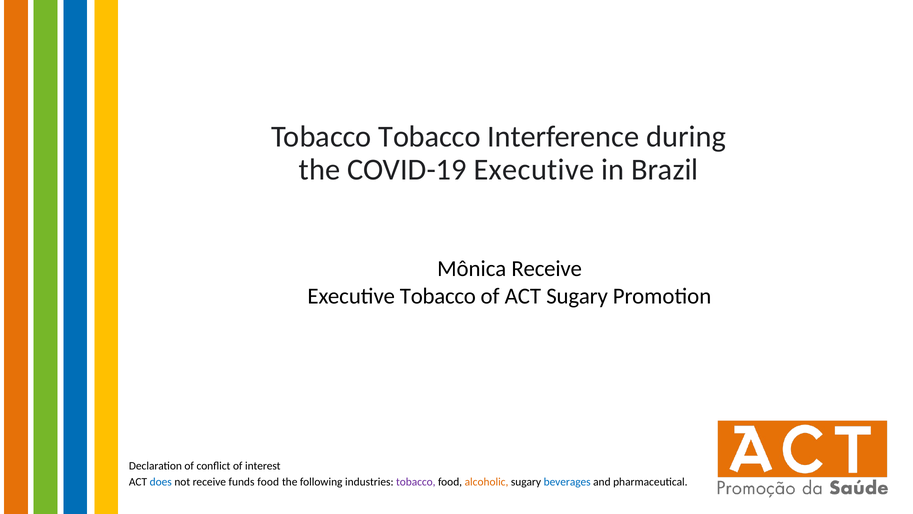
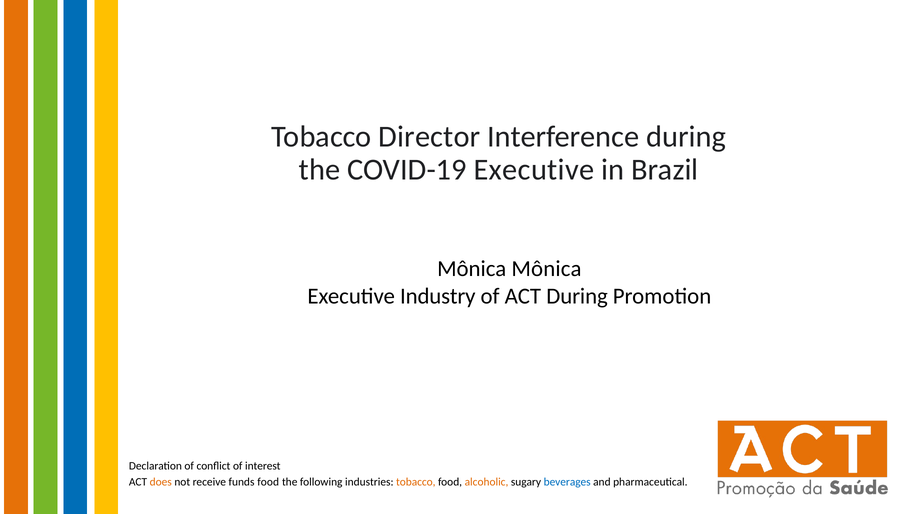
Tobacco Tobacco: Tobacco -> Director
Mônica Receive: Receive -> Mônica
Executive Tobacco: Tobacco -> Industry
ACT Sugary: Sugary -> During
does colour: blue -> orange
tobacco at (416, 481) colour: purple -> orange
